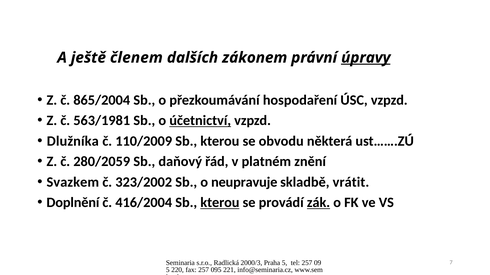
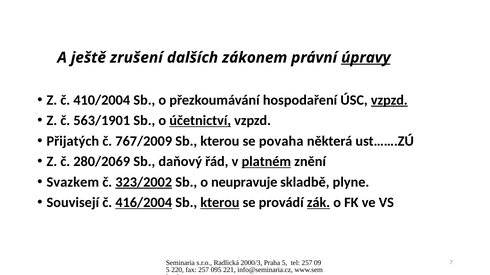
členem: členem -> zrušení
865/2004: 865/2004 -> 410/2004
vzpzd at (389, 100) underline: none -> present
563/1981: 563/1981 -> 563/1901
Dlužníka: Dlužníka -> Přijatých
110/2009: 110/2009 -> 767/2009
obvodu: obvodu -> povaha
280/2059: 280/2059 -> 280/2069
platném underline: none -> present
323/2002 underline: none -> present
vrátit: vrátit -> plyne
Doplnění: Doplnění -> Souvisejí
416/2004 underline: none -> present
